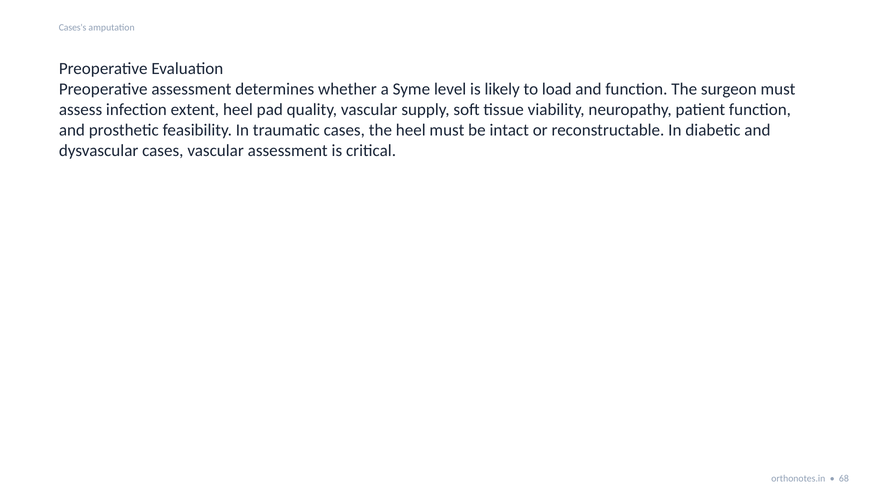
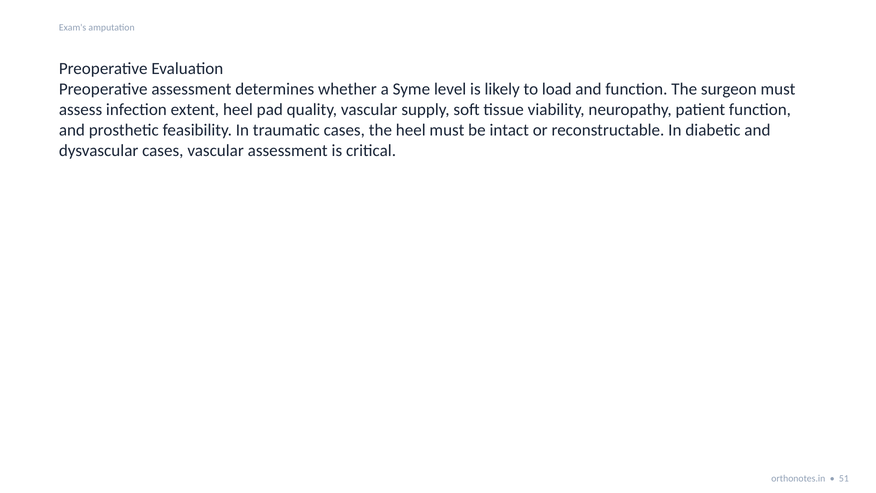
Cases's: Cases's -> Exam's
68: 68 -> 51
